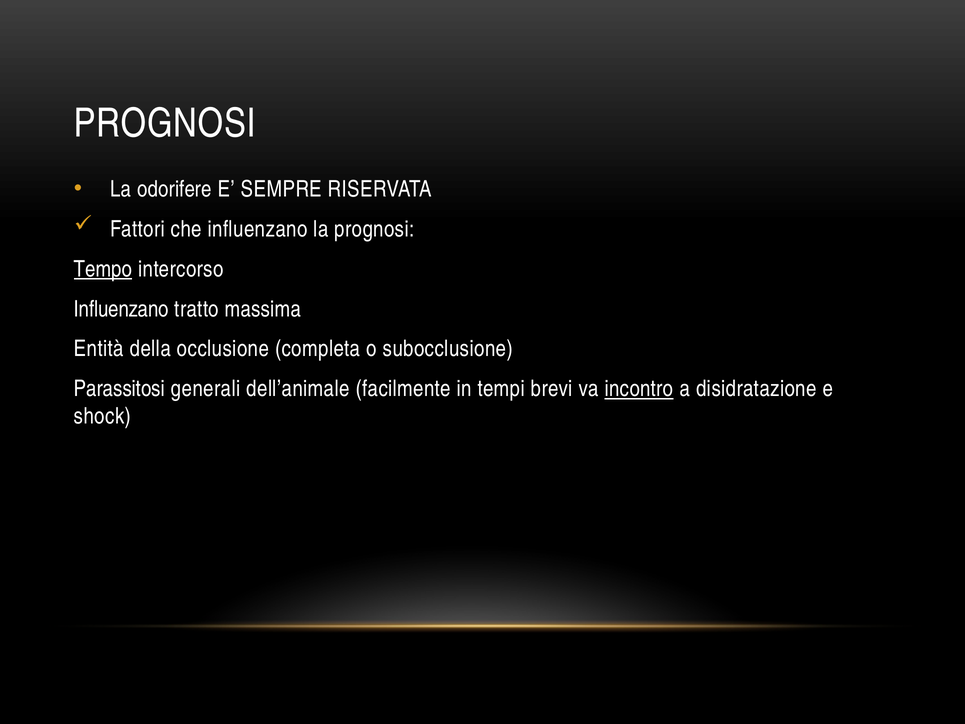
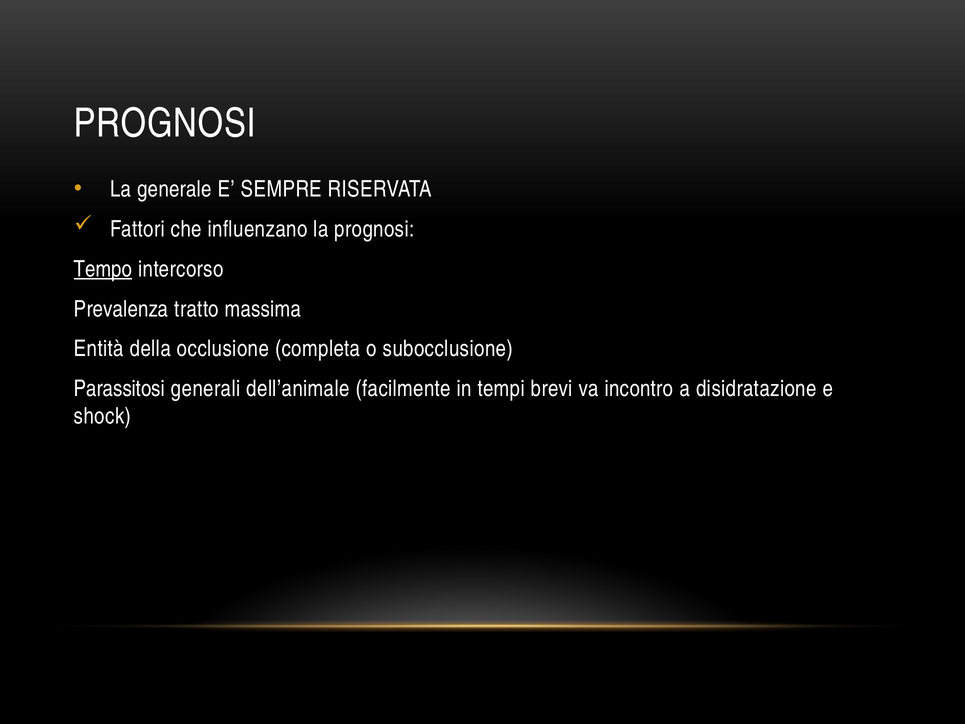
odorifere: odorifere -> generale
Influenzano at (121, 309): Influenzano -> Prevalenza
incontro underline: present -> none
